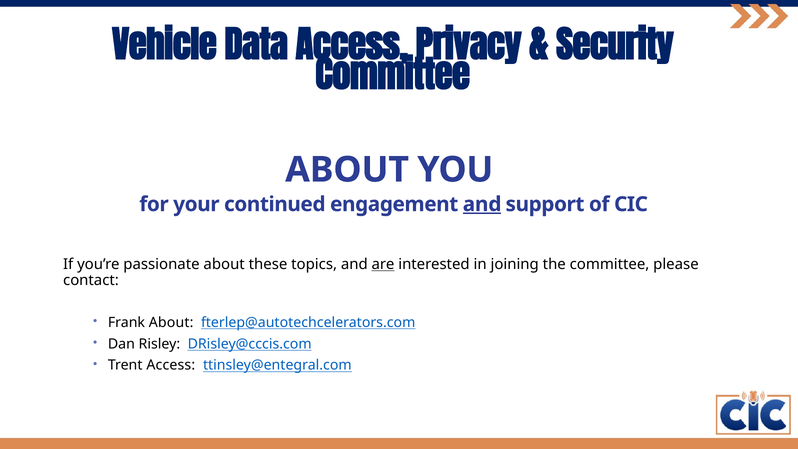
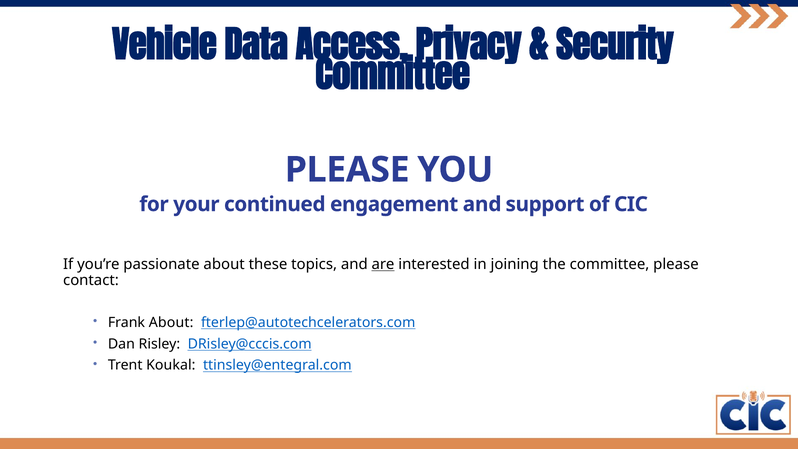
ABOUT at (347, 170): ABOUT -> PLEASE
and at (482, 204) underline: present -> none
Trent Access: Access -> Koukal
